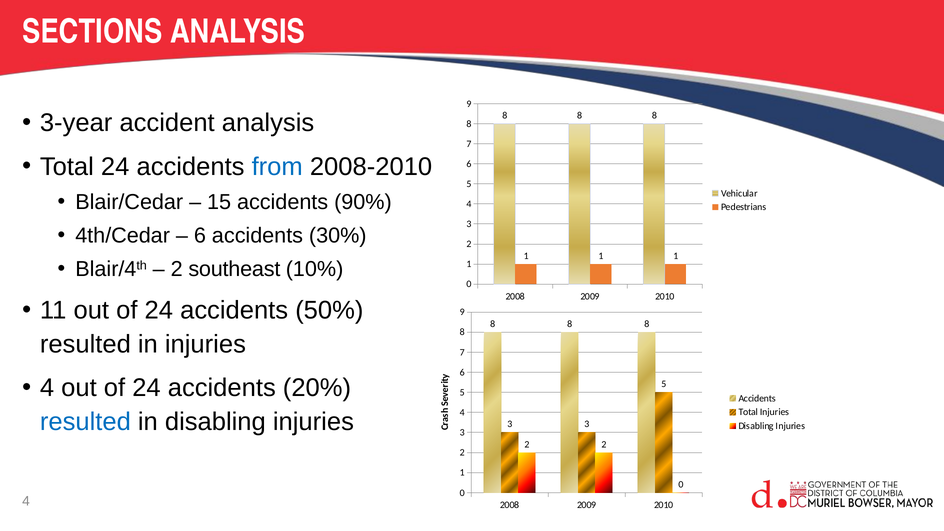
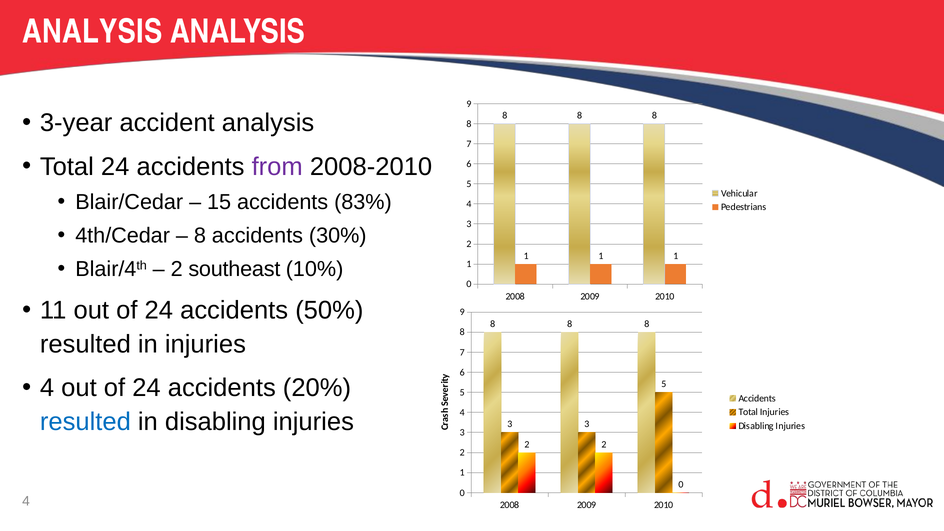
SECTIONS at (92, 32): SECTIONS -> ANALYSIS
from colour: blue -> purple
90%: 90% -> 83%
6 at (200, 236): 6 -> 8
